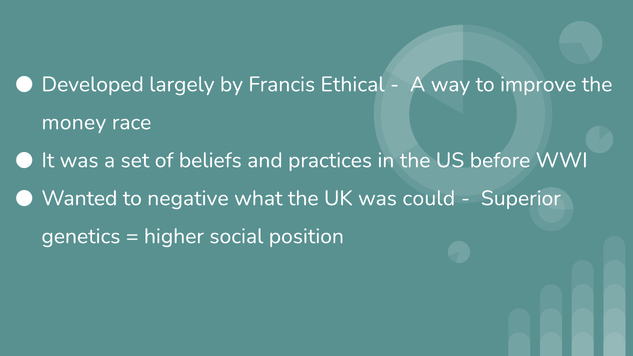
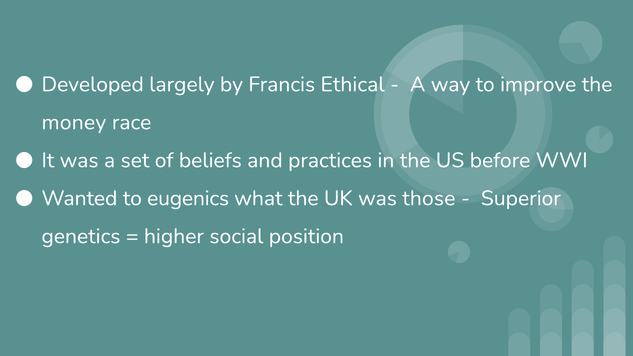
negative: negative -> eugenics
could: could -> those
